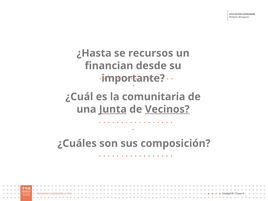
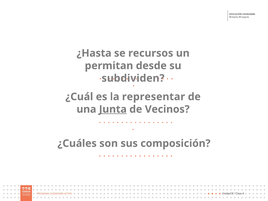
financian: financian -> permitan
importante: importante -> subdividen
comunitaria: comunitaria -> representar
Vecinos underline: present -> none
